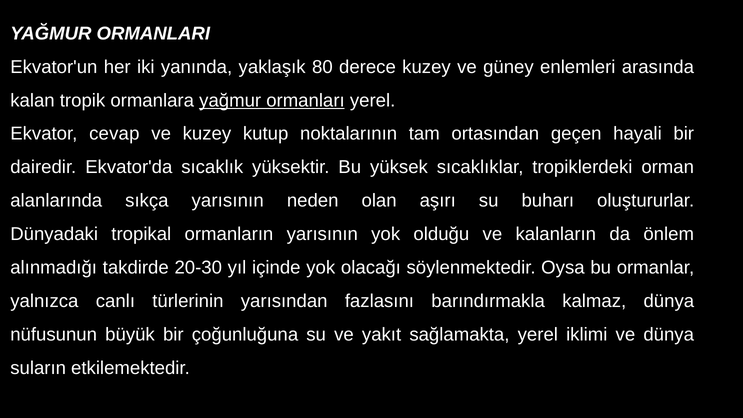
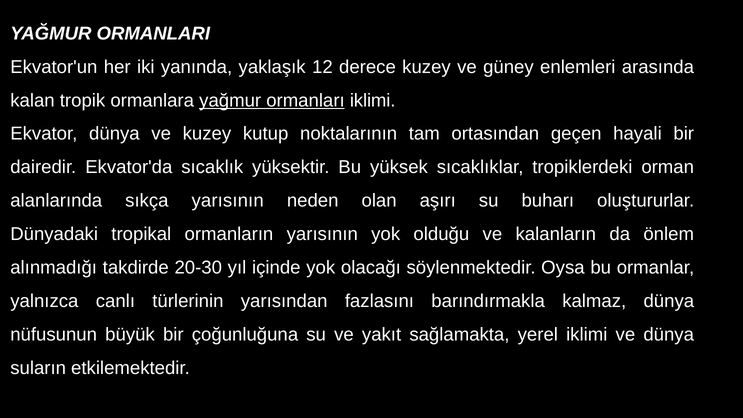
80: 80 -> 12
ormanları yerel: yerel -> iklimi
Ekvator cevap: cevap -> dünya
